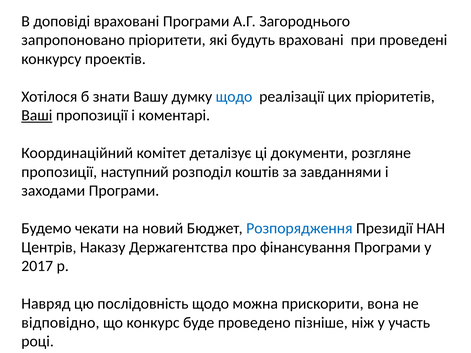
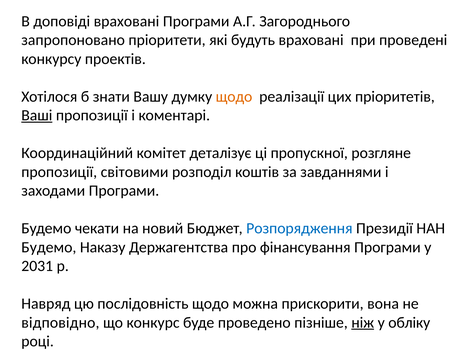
щодо at (234, 97) colour: blue -> orange
документи: документи -> пропускної
наступний: наступний -> світовими
Центрів at (49, 247): Центрів -> Будемо
2017: 2017 -> 2031
ніж underline: none -> present
участь: участь -> обліку
